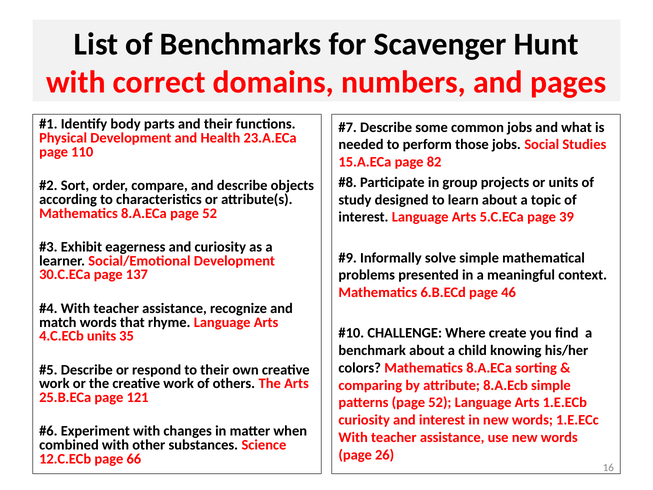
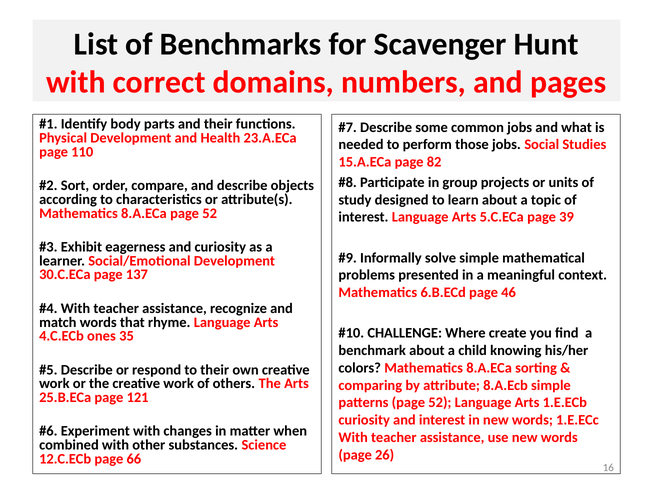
4.C.ECb units: units -> ones
